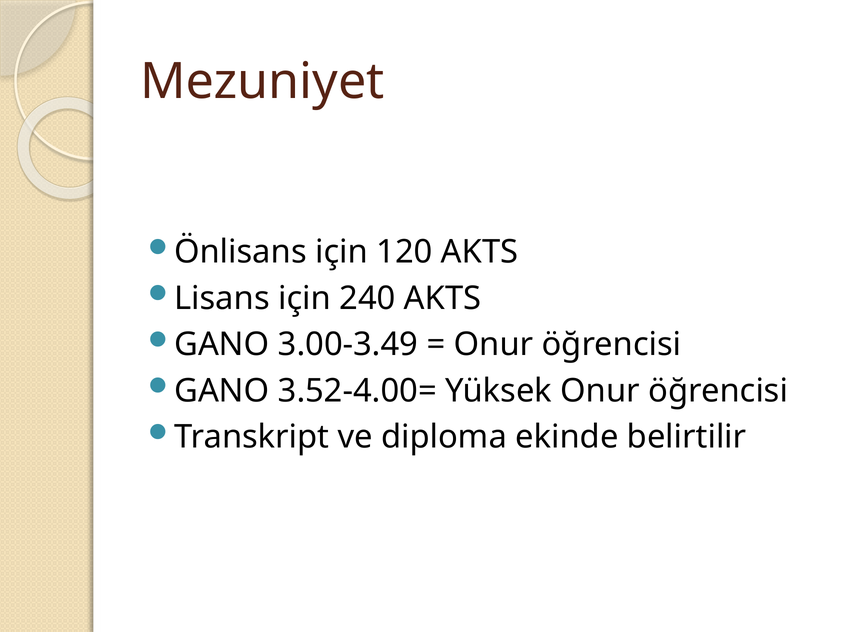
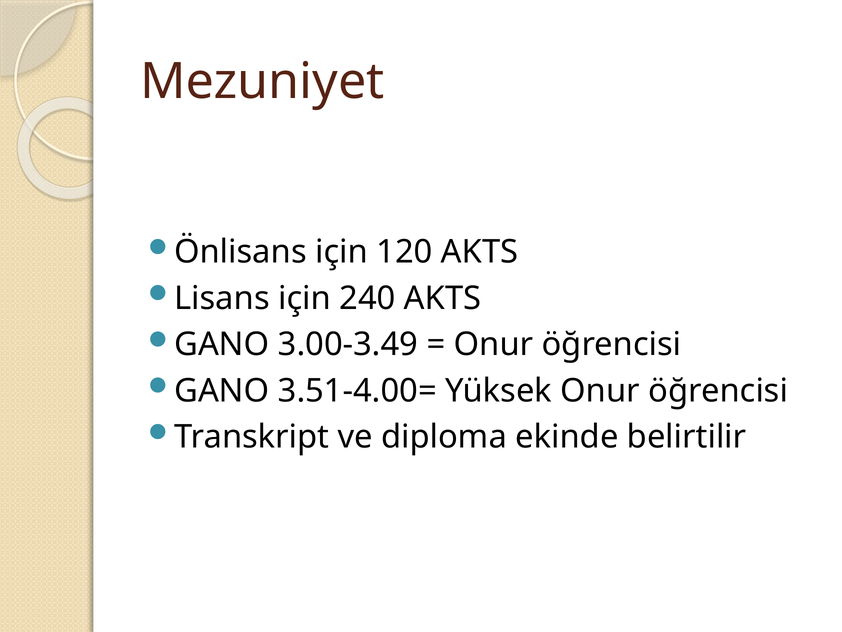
3.52-4.00=: 3.52-4.00= -> 3.51-4.00=
